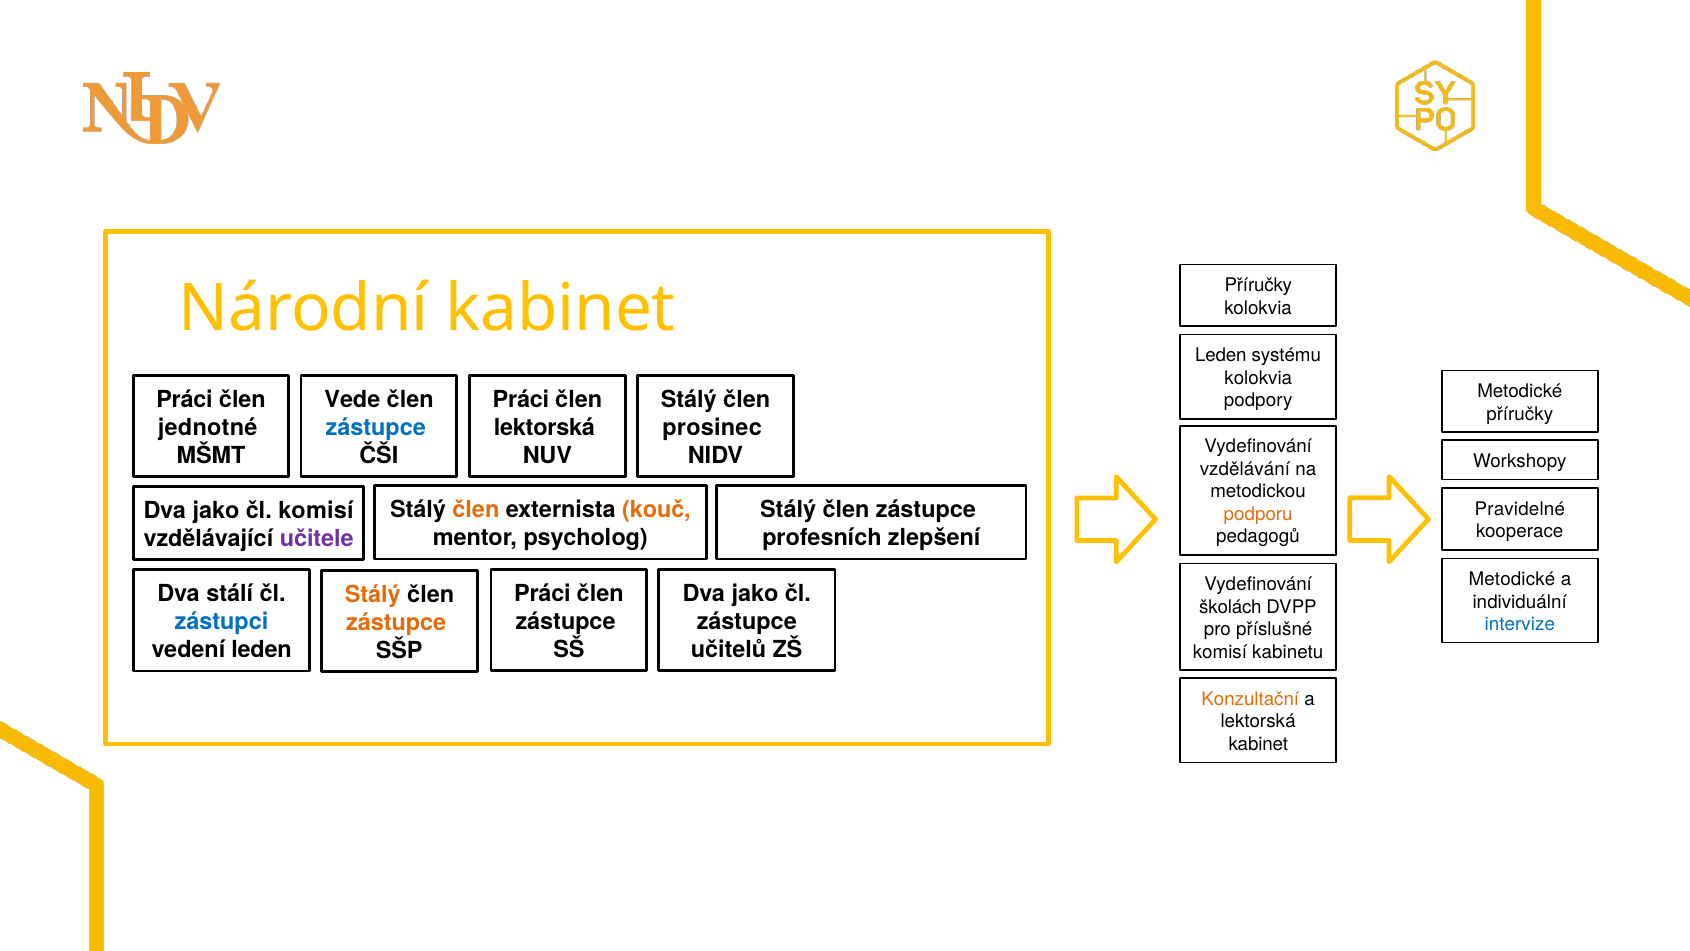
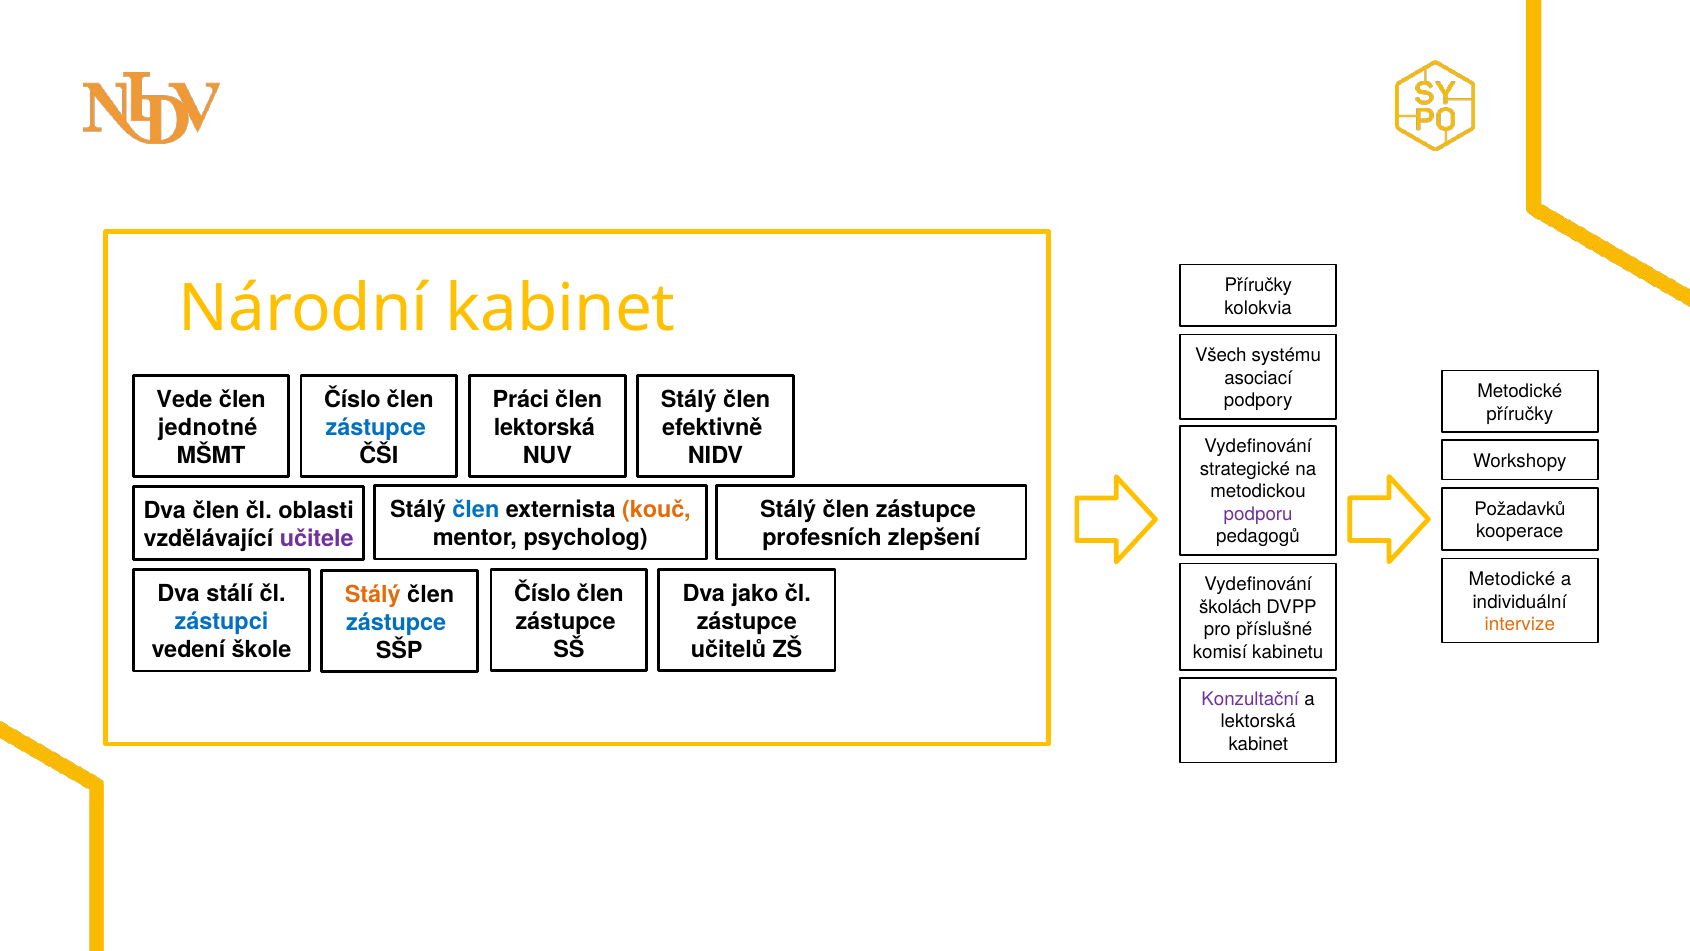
Leden at (1221, 355): Leden -> Všech
kolokvia at (1258, 378): kolokvia -> asociací
Práci at (185, 399): Práci -> Vede
Vede at (352, 399): Vede -> Číslo
prosinec: prosinec -> efektivně
vzdělávání: vzdělávání -> strategické
člen at (476, 510) colour: orange -> blue
jako at (216, 510): jako -> člen
čl komisí: komisí -> oblasti
Pravidelné: Pravidelné -> Požadavků
podporu colour: orange -> purple
Práci at (542, 593): Práci -> Číslo
zástupce at (396, 622) colour: orange -> blue
intervize colour: blue -> orange
vedení leden: leden -> škole
Konzultační colour: orange -> purple
